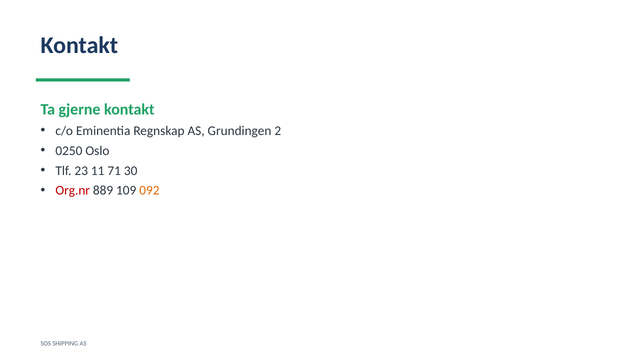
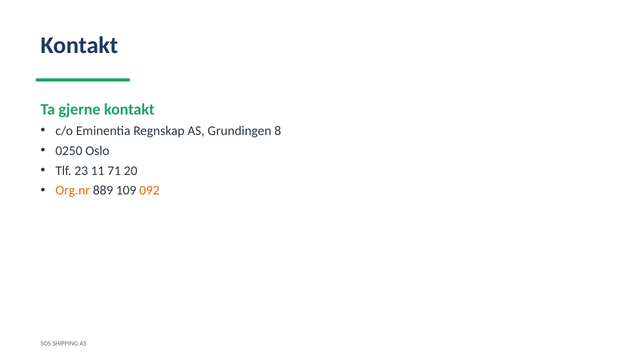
2: 2 -> 8
30: 30 -> 20
Org.nr colour: red -> orange
